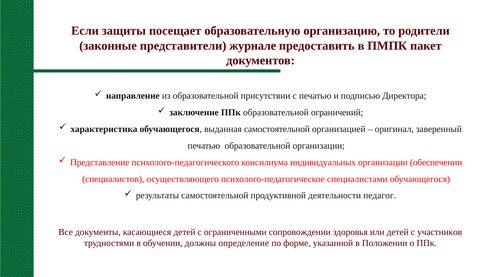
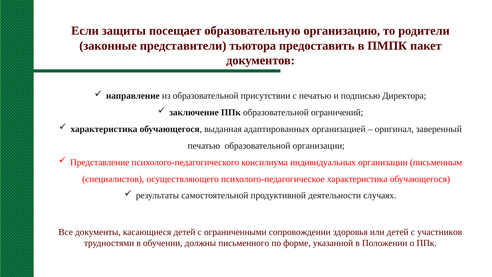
журнале: журнале -> тьютора
выданная самостоятельной: самостоятельной -> адаптированных
обеспечении: обеспечении -> письменным
психолого-педагогическое специалистами: специалистами -> характеристика
педагог: педагог -> случаях
определение: определение -> письменного
